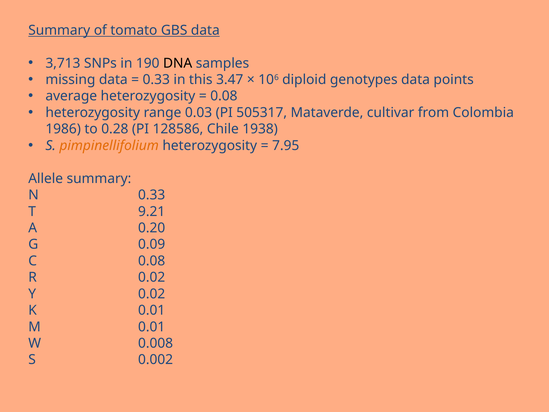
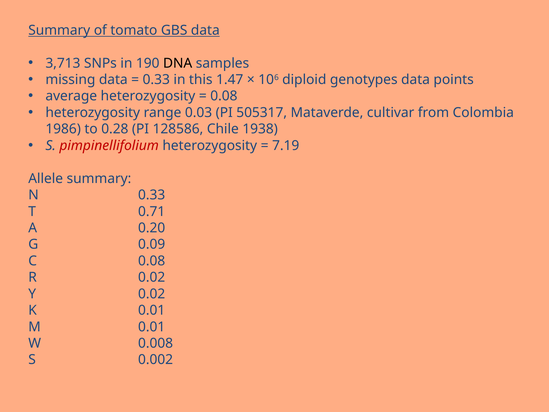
3.47: 3.47 -> 1.47
pimpinellifolium colour: orange -> red
7.95: 7.95 -> 7.19
9.21: 9.21 -> 0.71
